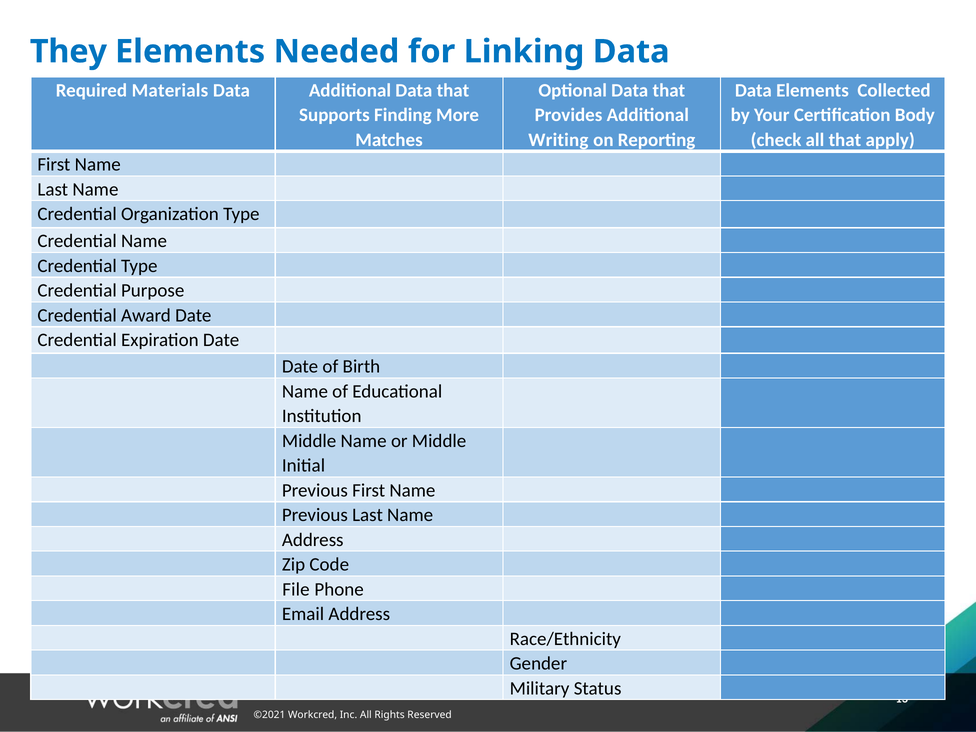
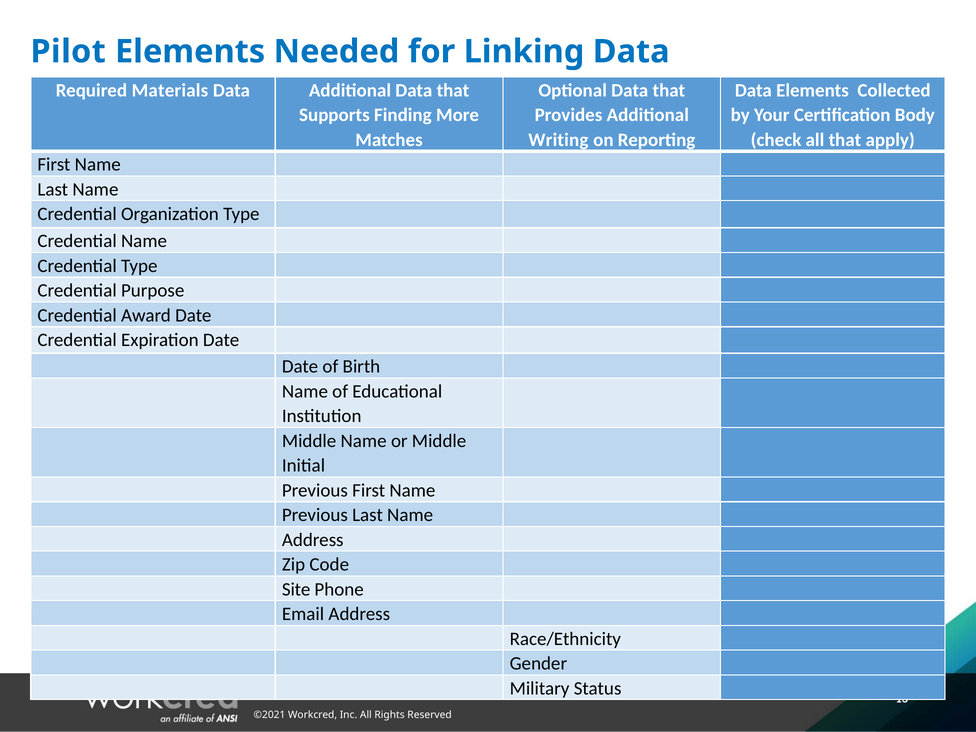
They: They -> Pilot
File: File -> Site
